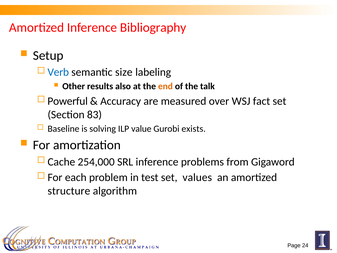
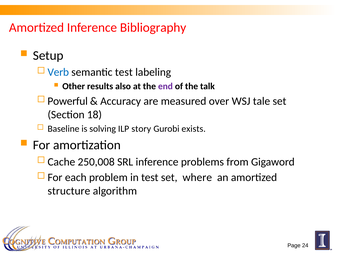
semantic size: size -> test
end colour: orange -> purple
fact: fact -> tale
83: 83 -> 18
value: value -> story
254,000: 254,000 -> 250,008
values: values -> where
